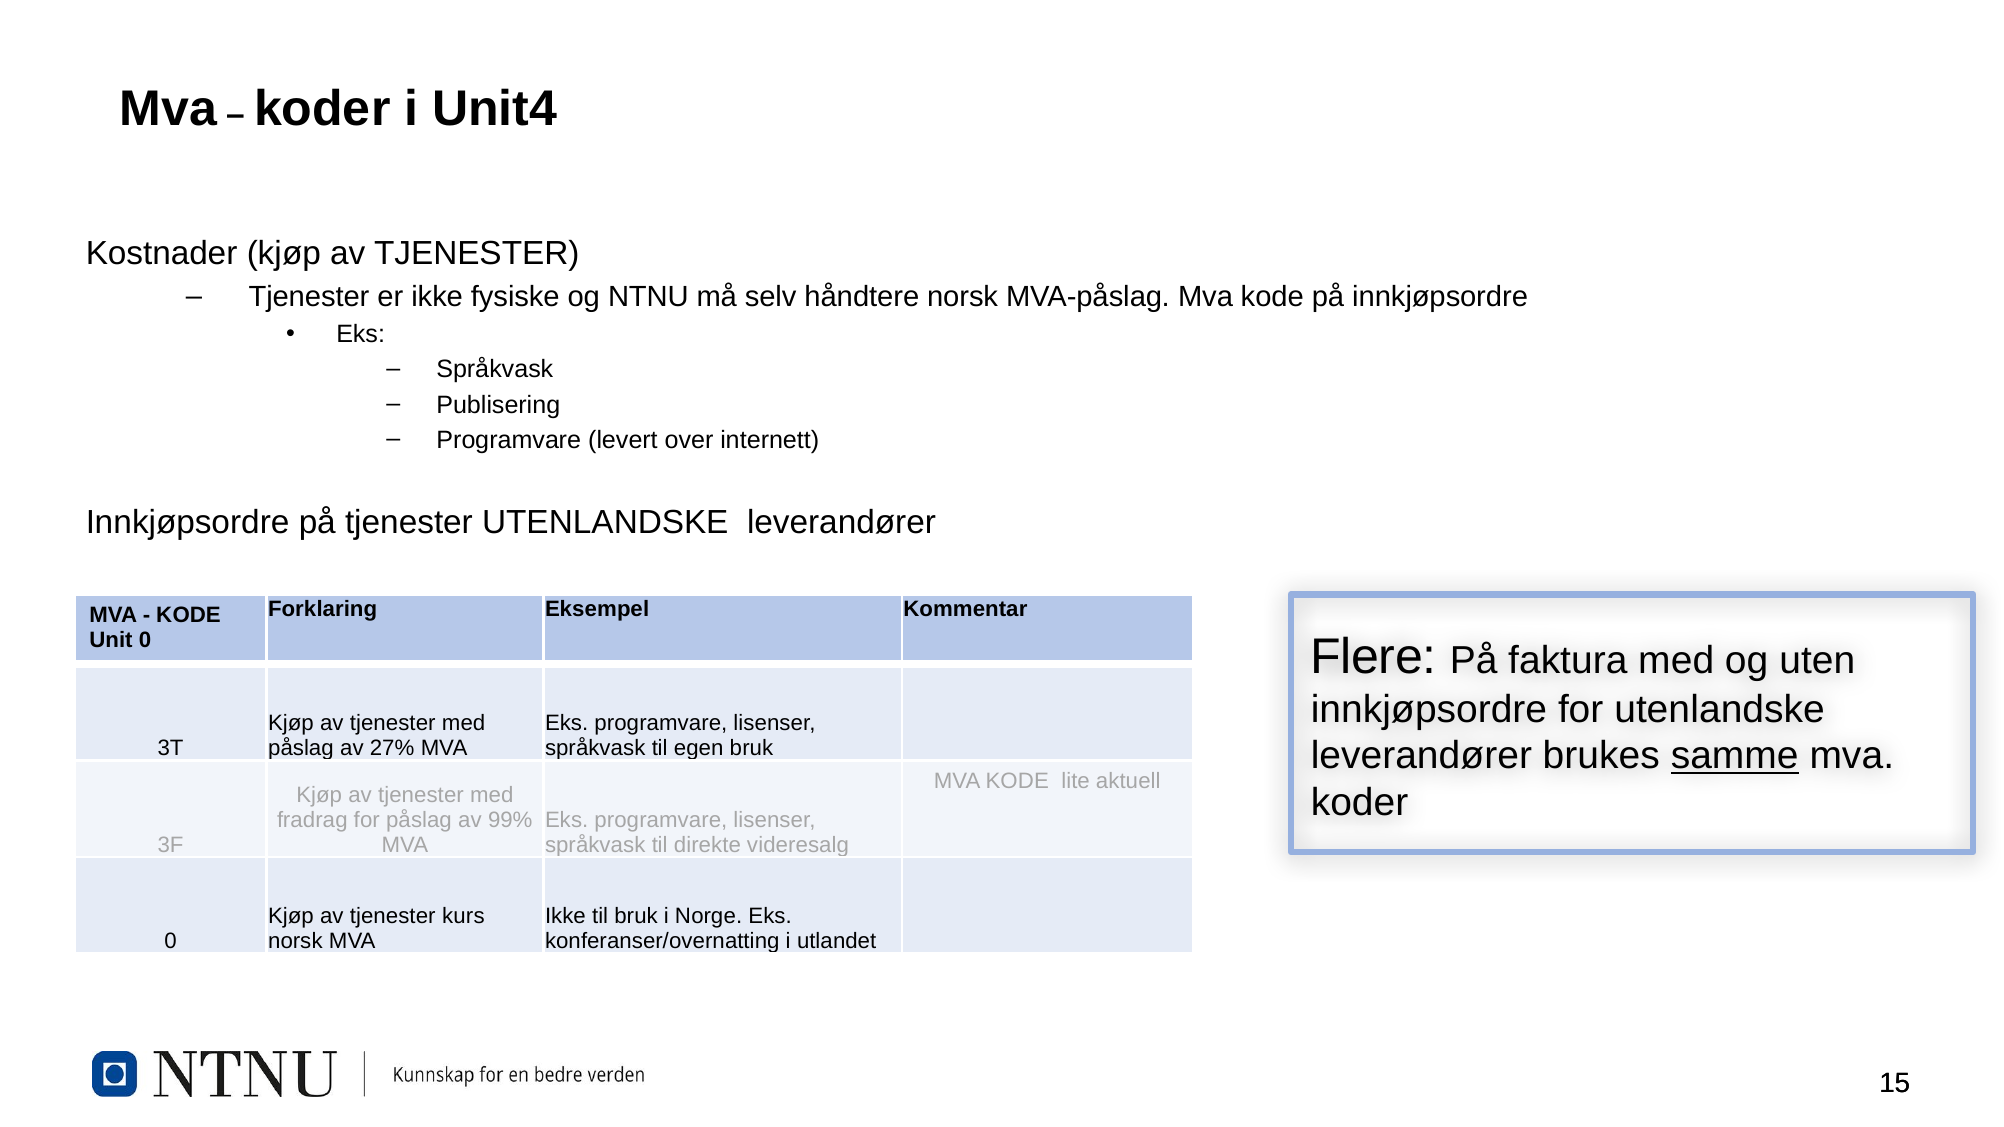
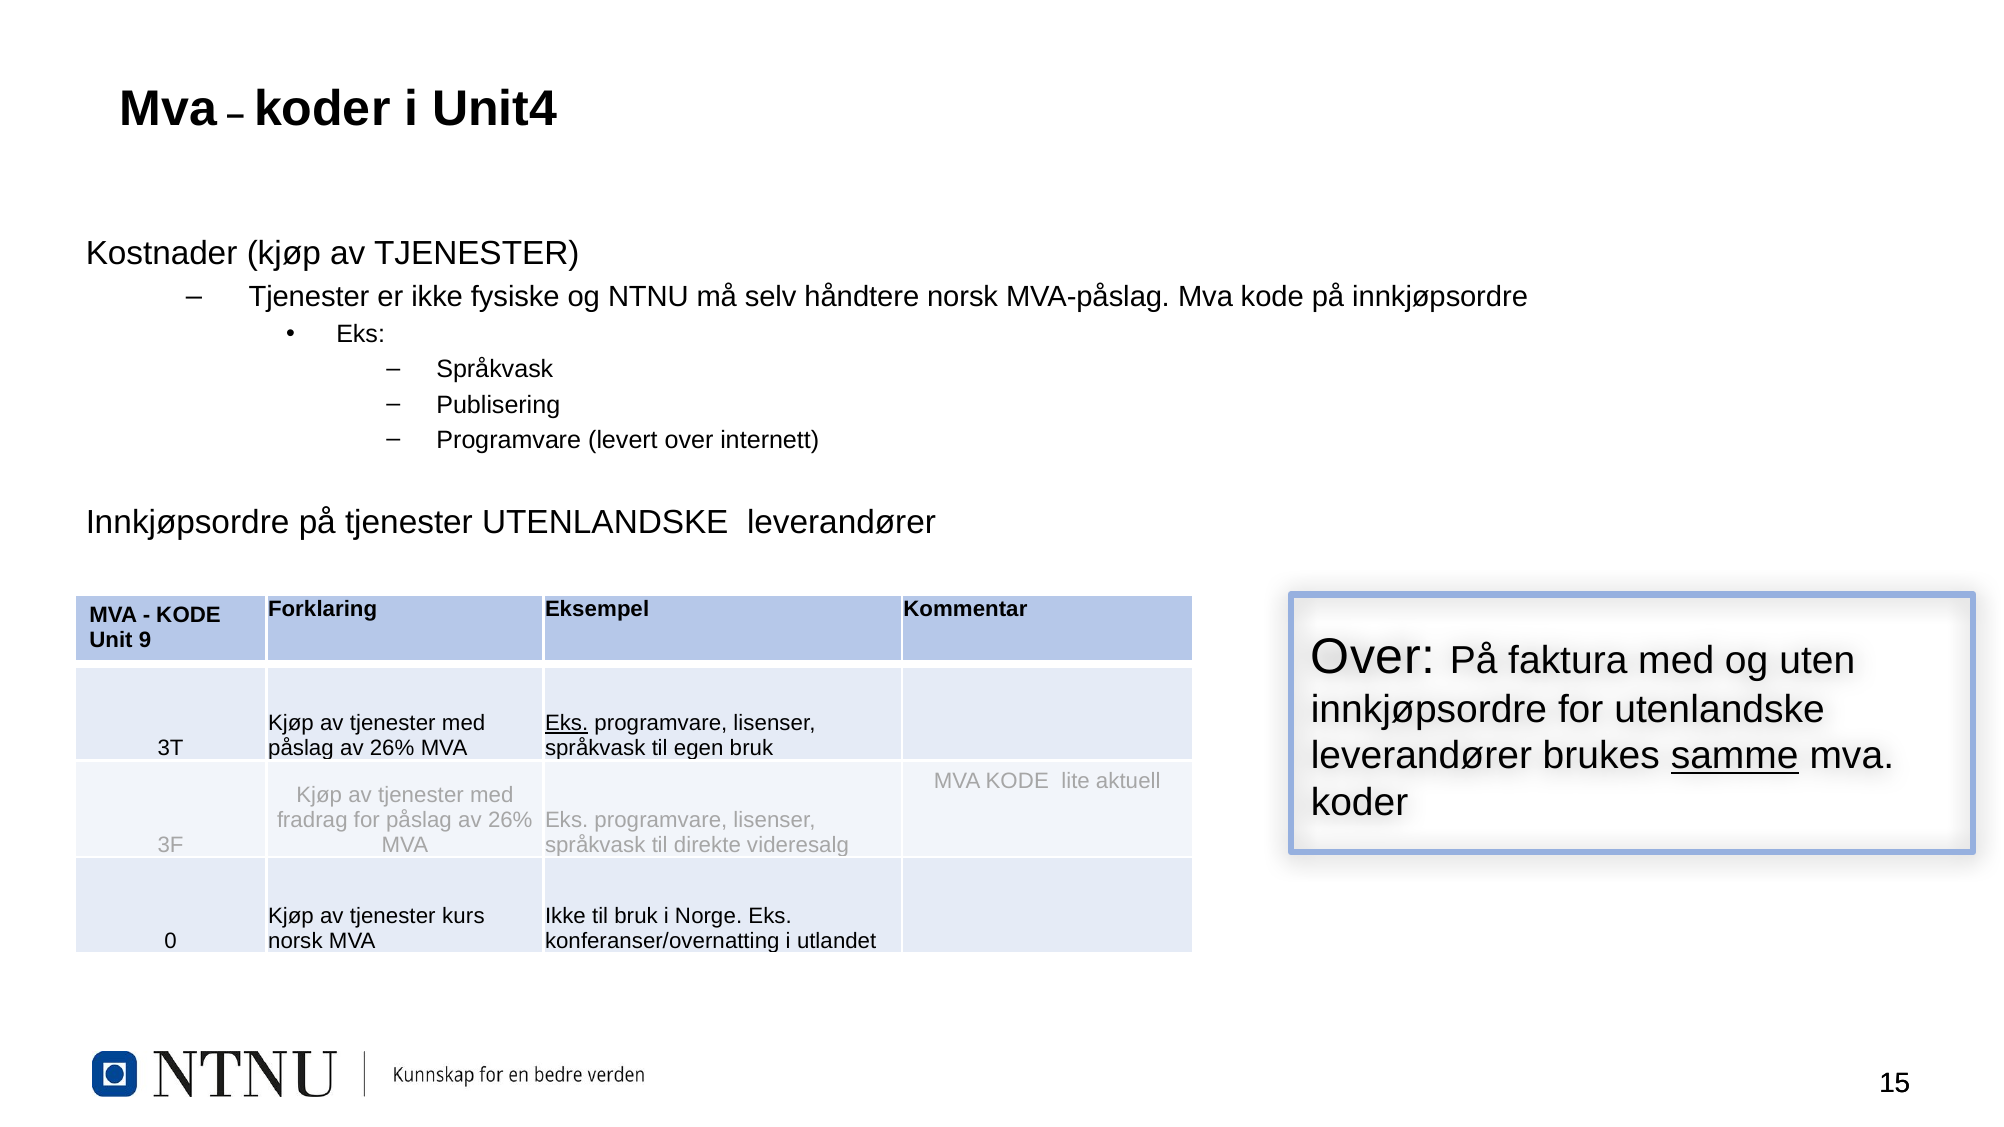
Unit 0: 0 -> 9
Flere at (1374, 657): Flere -> Over
Eks at (567, 724) underline: none -> present
27% at (392, 749): 27% -> 26%
for påslag av 99%: 99% -> 26%
